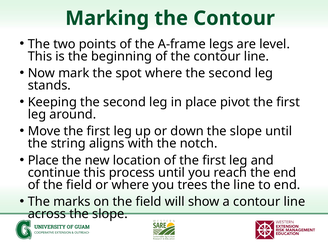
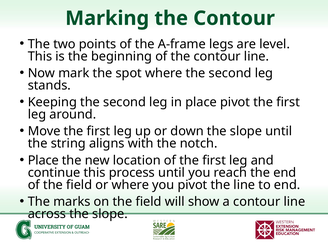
you trees: trees -> pivot
